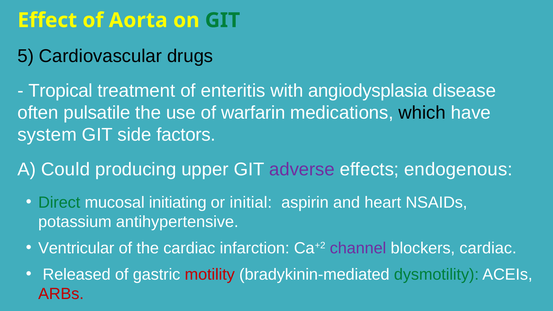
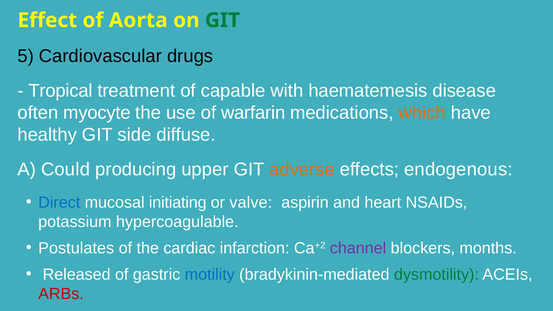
enteritis: enteritis -> capable
angiodysplasia: angiodysplasia -> haematemesis
pulsatile: pulsatile -> myocyte
which colour: black -> orange
system: system -> healthy
factors: factors -> diffuse
adverse colour: purple -> orange
Direct colour: green -> blue
initial: initial -> valve
antihypertensive: antihypertensive -> hypercoagulable
Ventricular: Ventricular -> Postulates
blockers cardiac: cardiac -> months
motility colour: red -> blue
